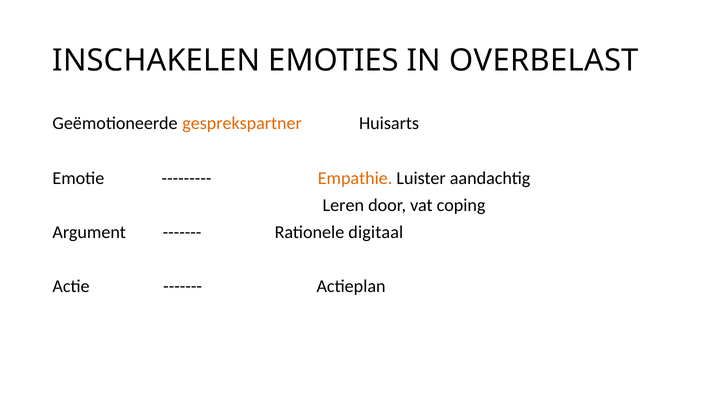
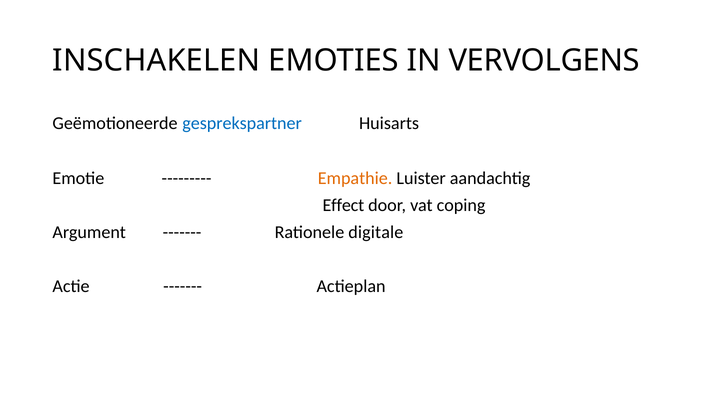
OVERBELAST: OVERBELAST -> VERVOLGENS
gesprekspartner colour: orange -> blue
Leren: Leren -> Effect
digitaal: digitaal -> digitale
